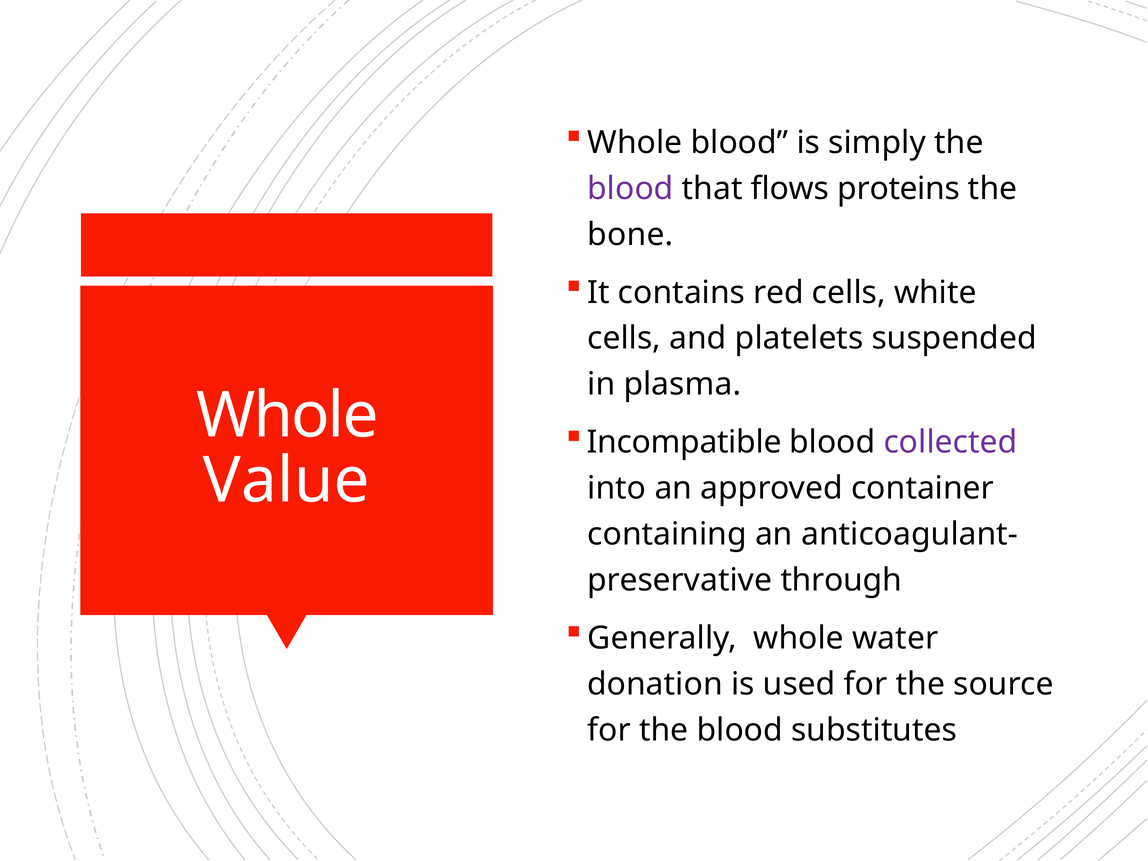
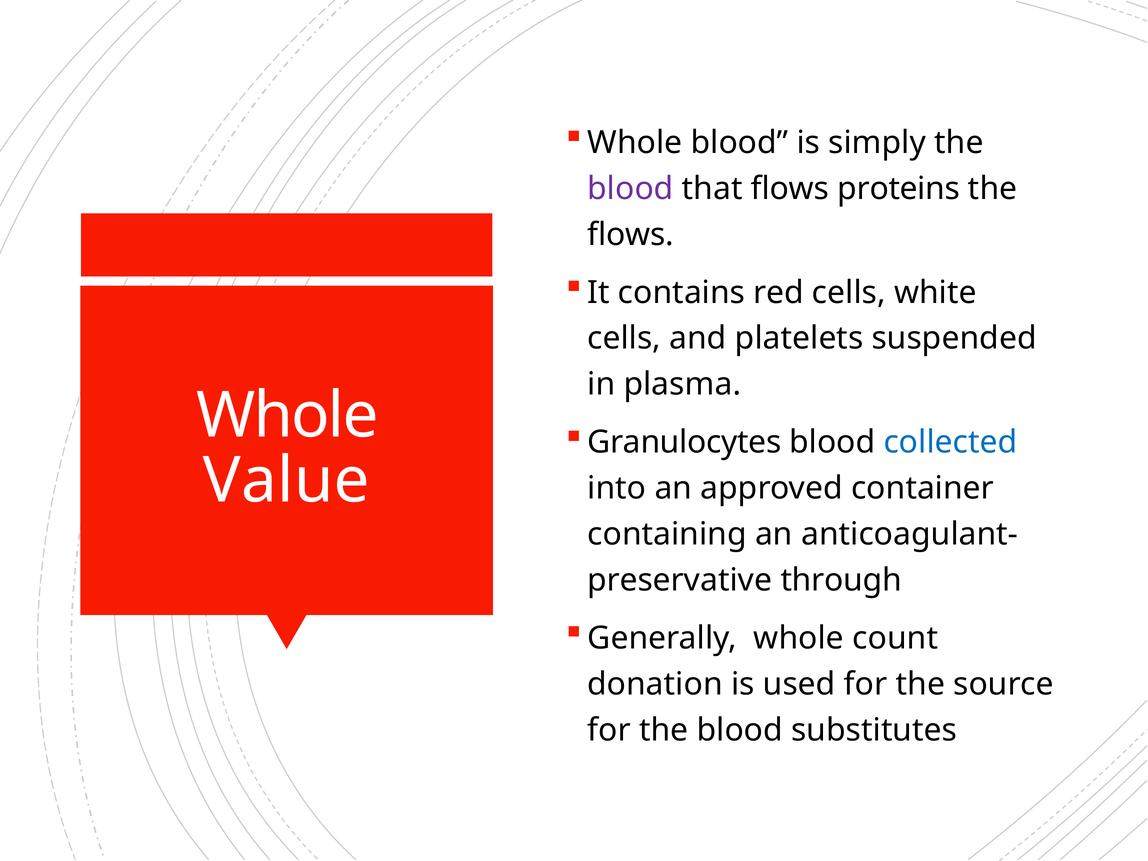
bone at (630, 235): bone -> flows
Incompatible: Incompatible -> Granulocytes
collected colour: purple -> blue
water: water -> count
